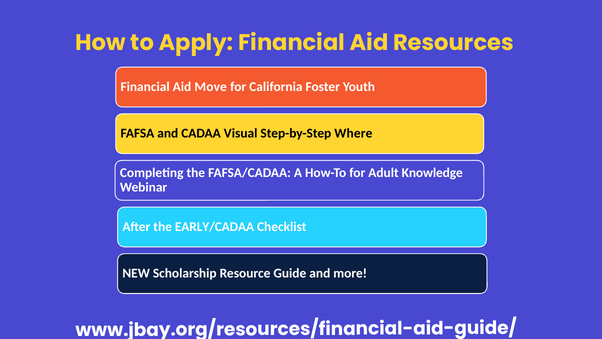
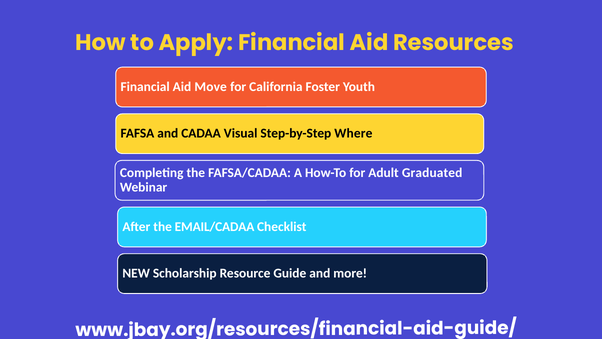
Knowledge: Knowledge -> Graduated
EARLY/CADAA: EARLY/CADAA -> EMAIL/CADAA
